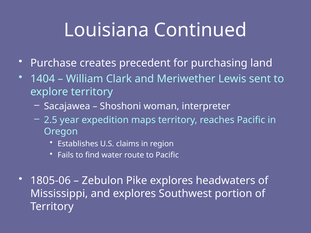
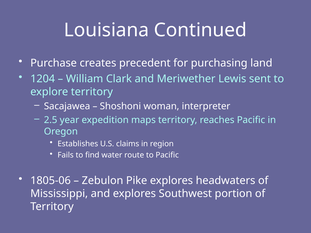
1404: 1404 -> 1204
